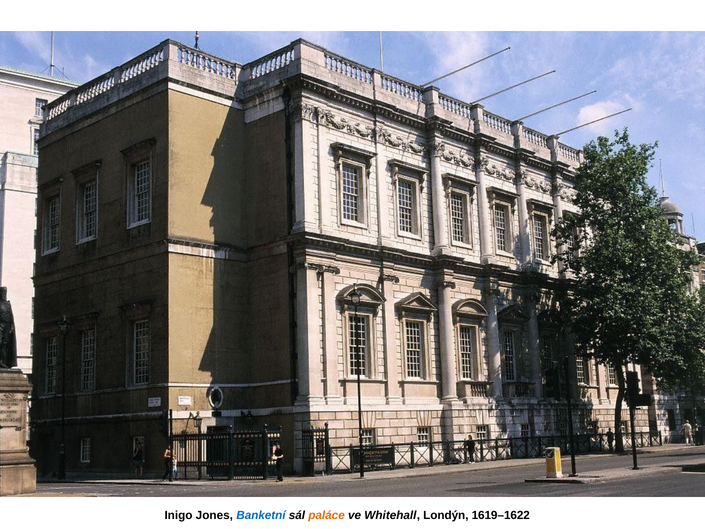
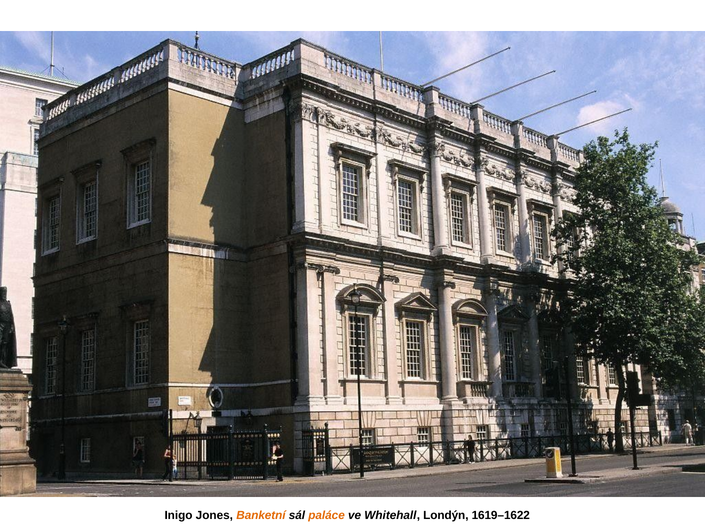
Banketní colour: blue -> orange
